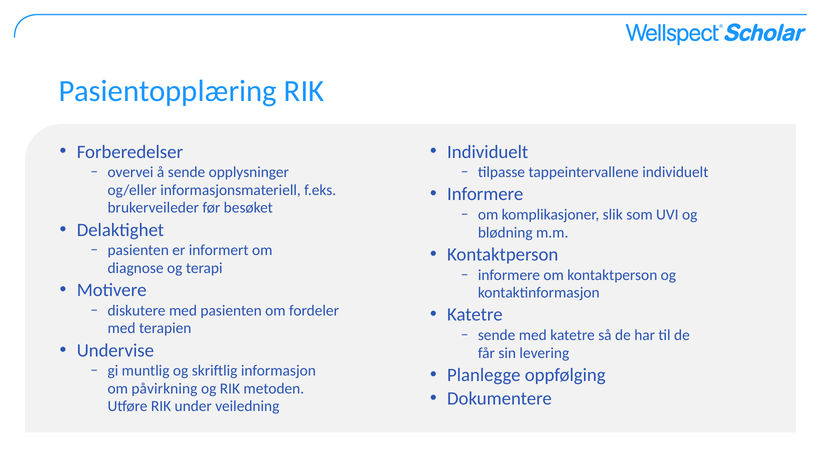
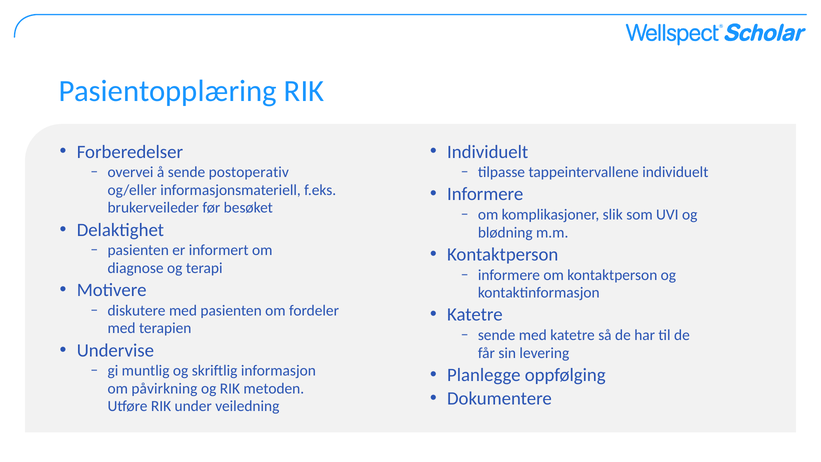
opplysninger: opplysninger -> postoperativ
